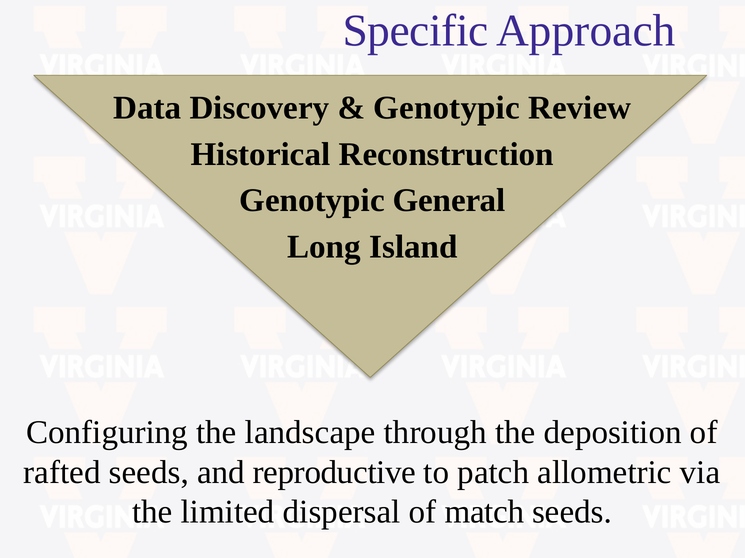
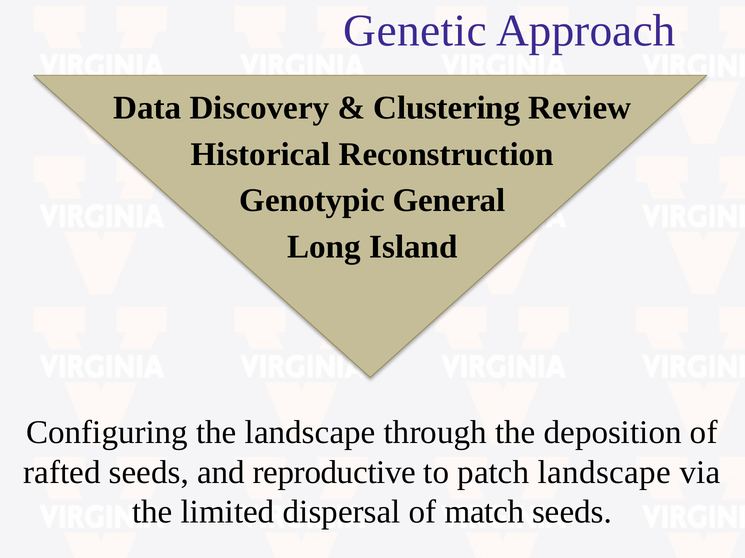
Specific: Specific -> Genetic
Genotypic at (447, 108): Genotypic -> Clustering
patch allometric: allometric -> landscape
